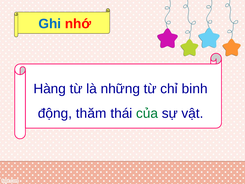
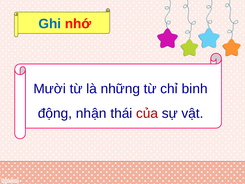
Hàng: Hàng -> Mười
thăm: thăm -> nhận
của colour: green -> red
